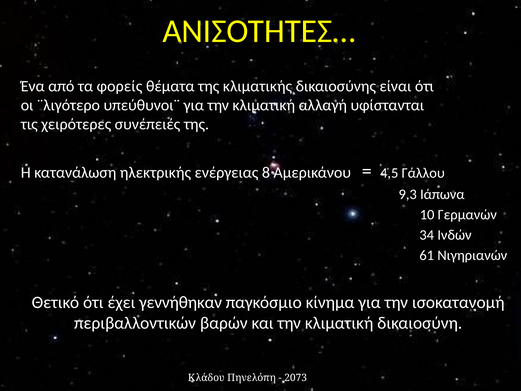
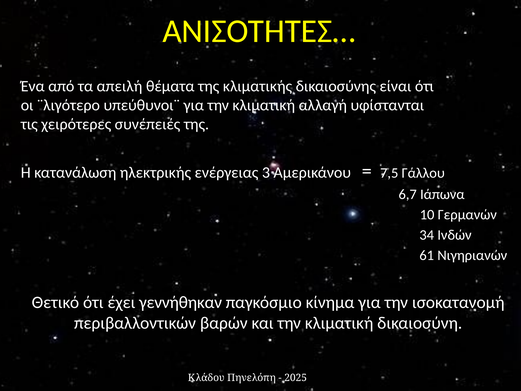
φορείς: φορείς -> απειλή
8: 8 -> 3
4,5: 4,5 -> 7,5
9,3: 9,3 -> 6,7
2073: 2073 -> 2025
